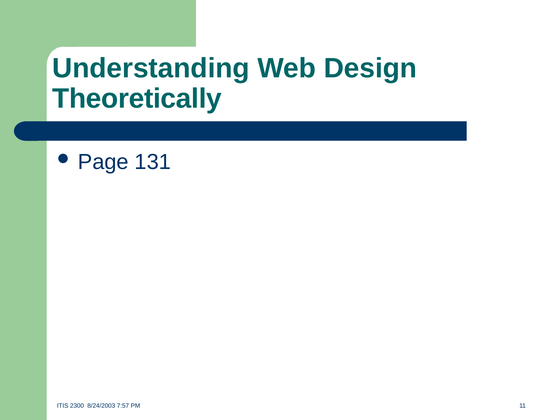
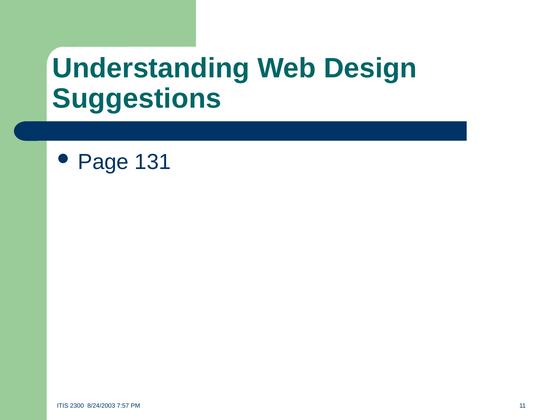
Theoretically: Theoretically -> Suggestions
